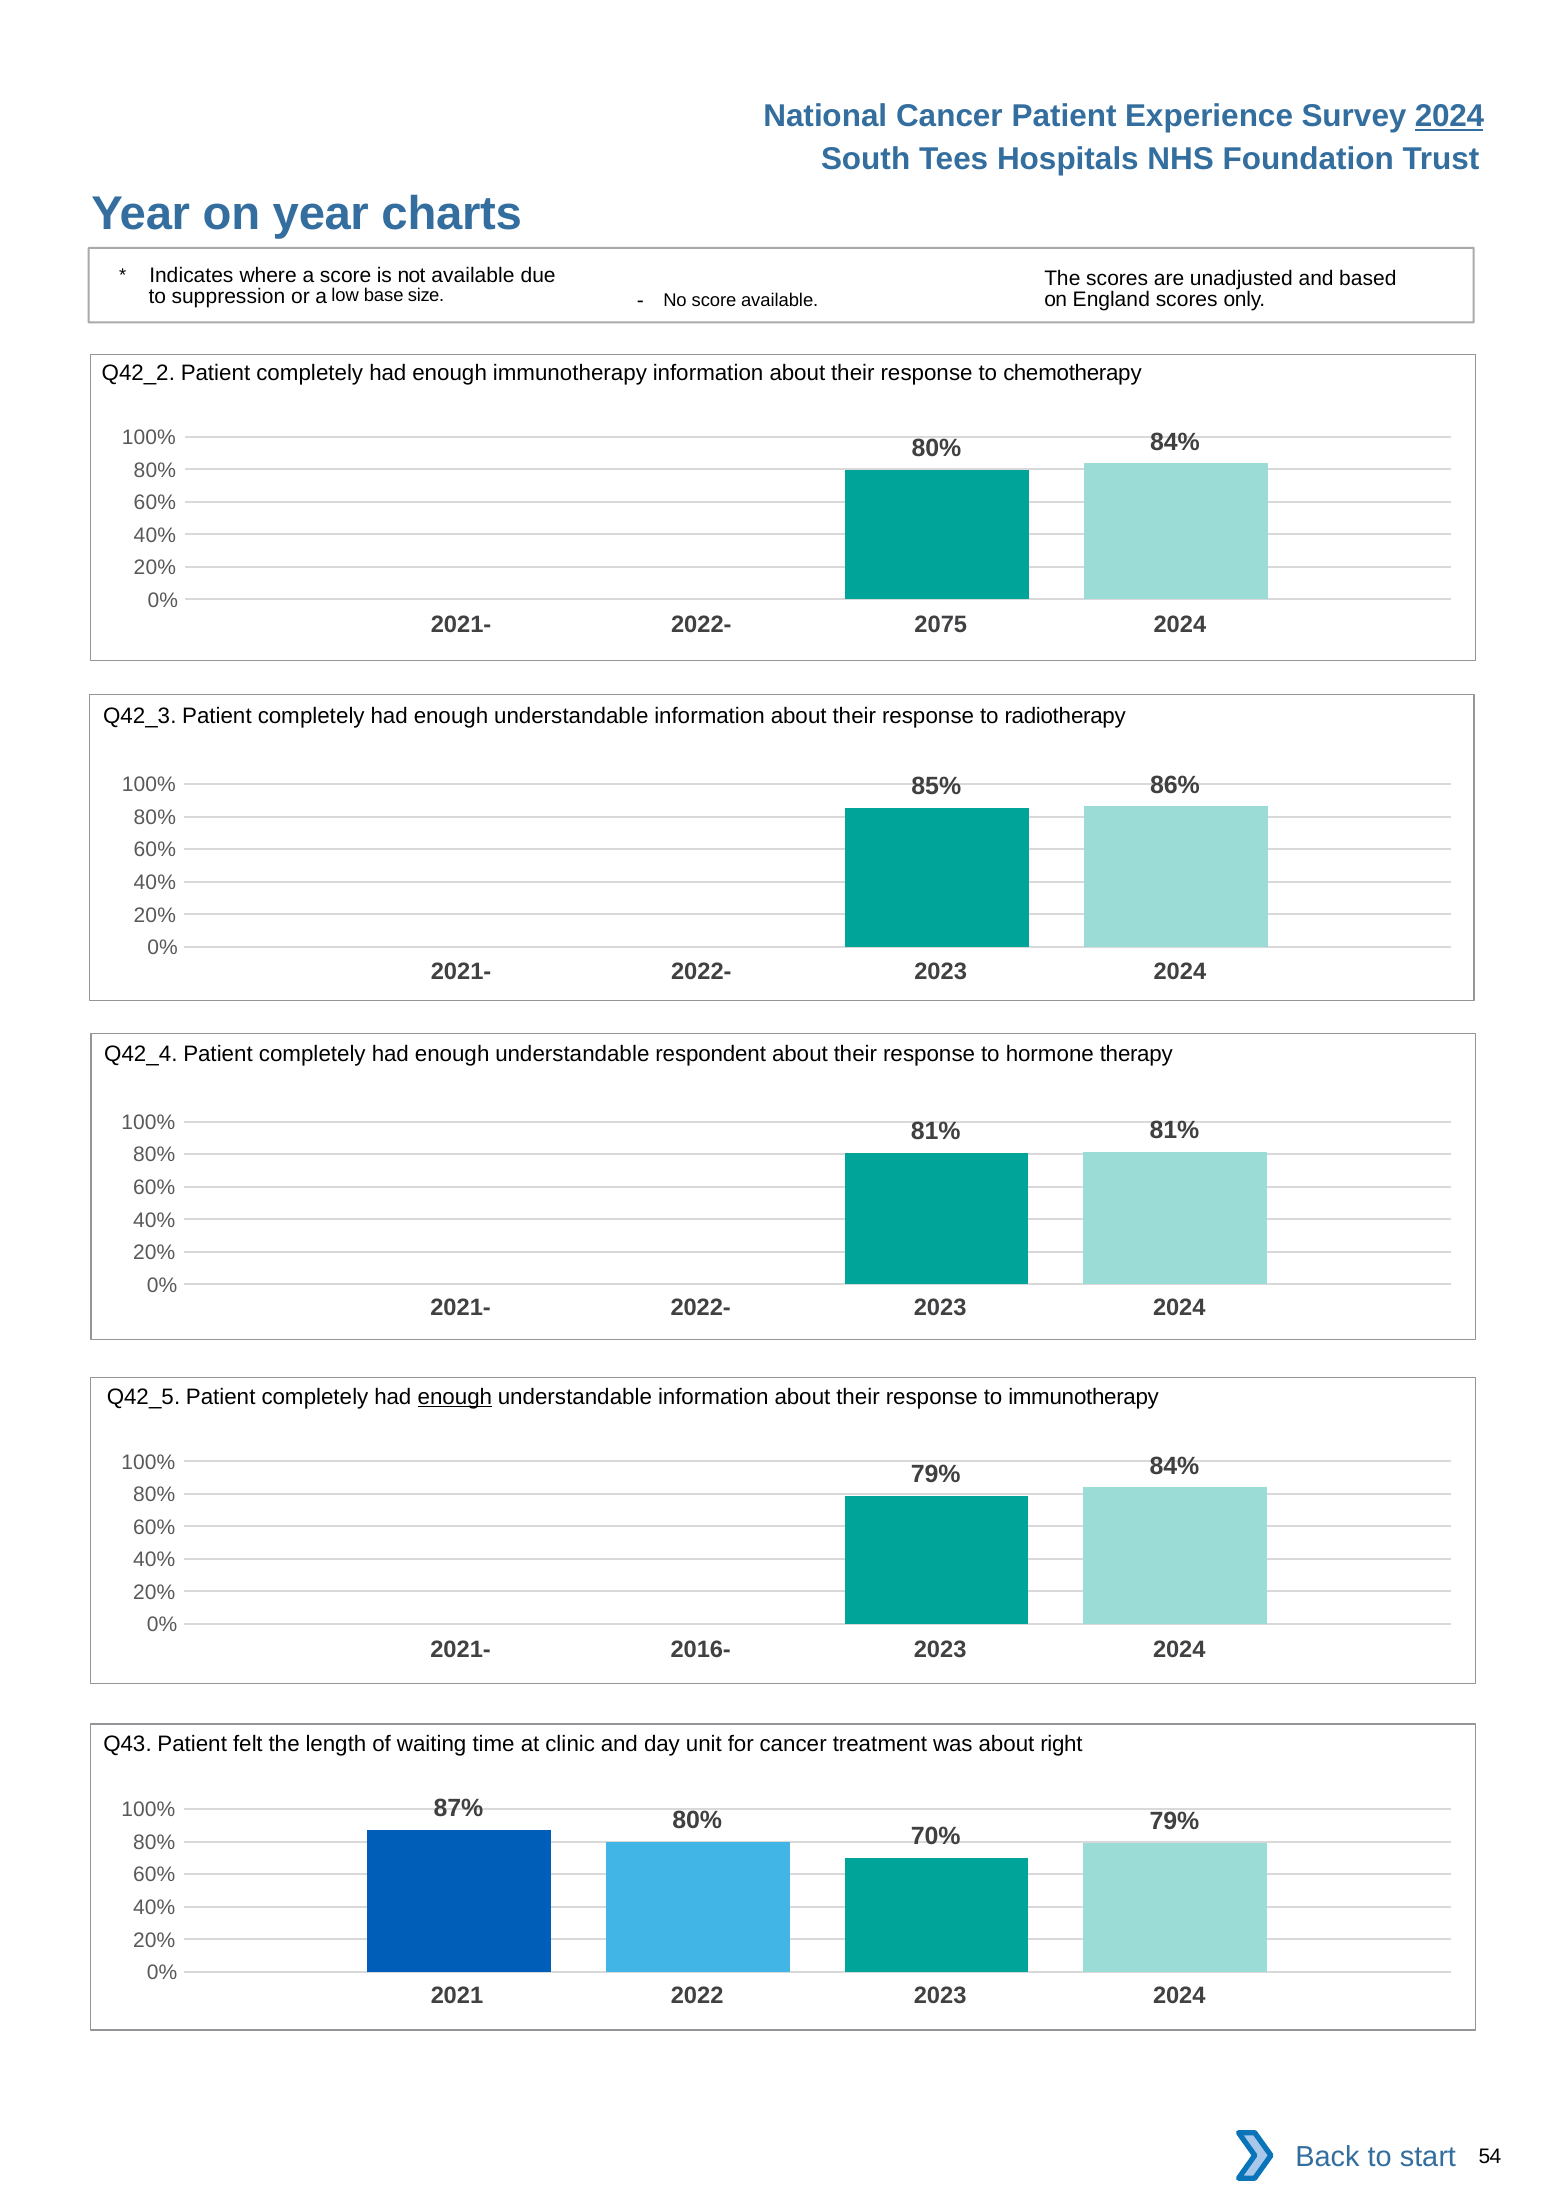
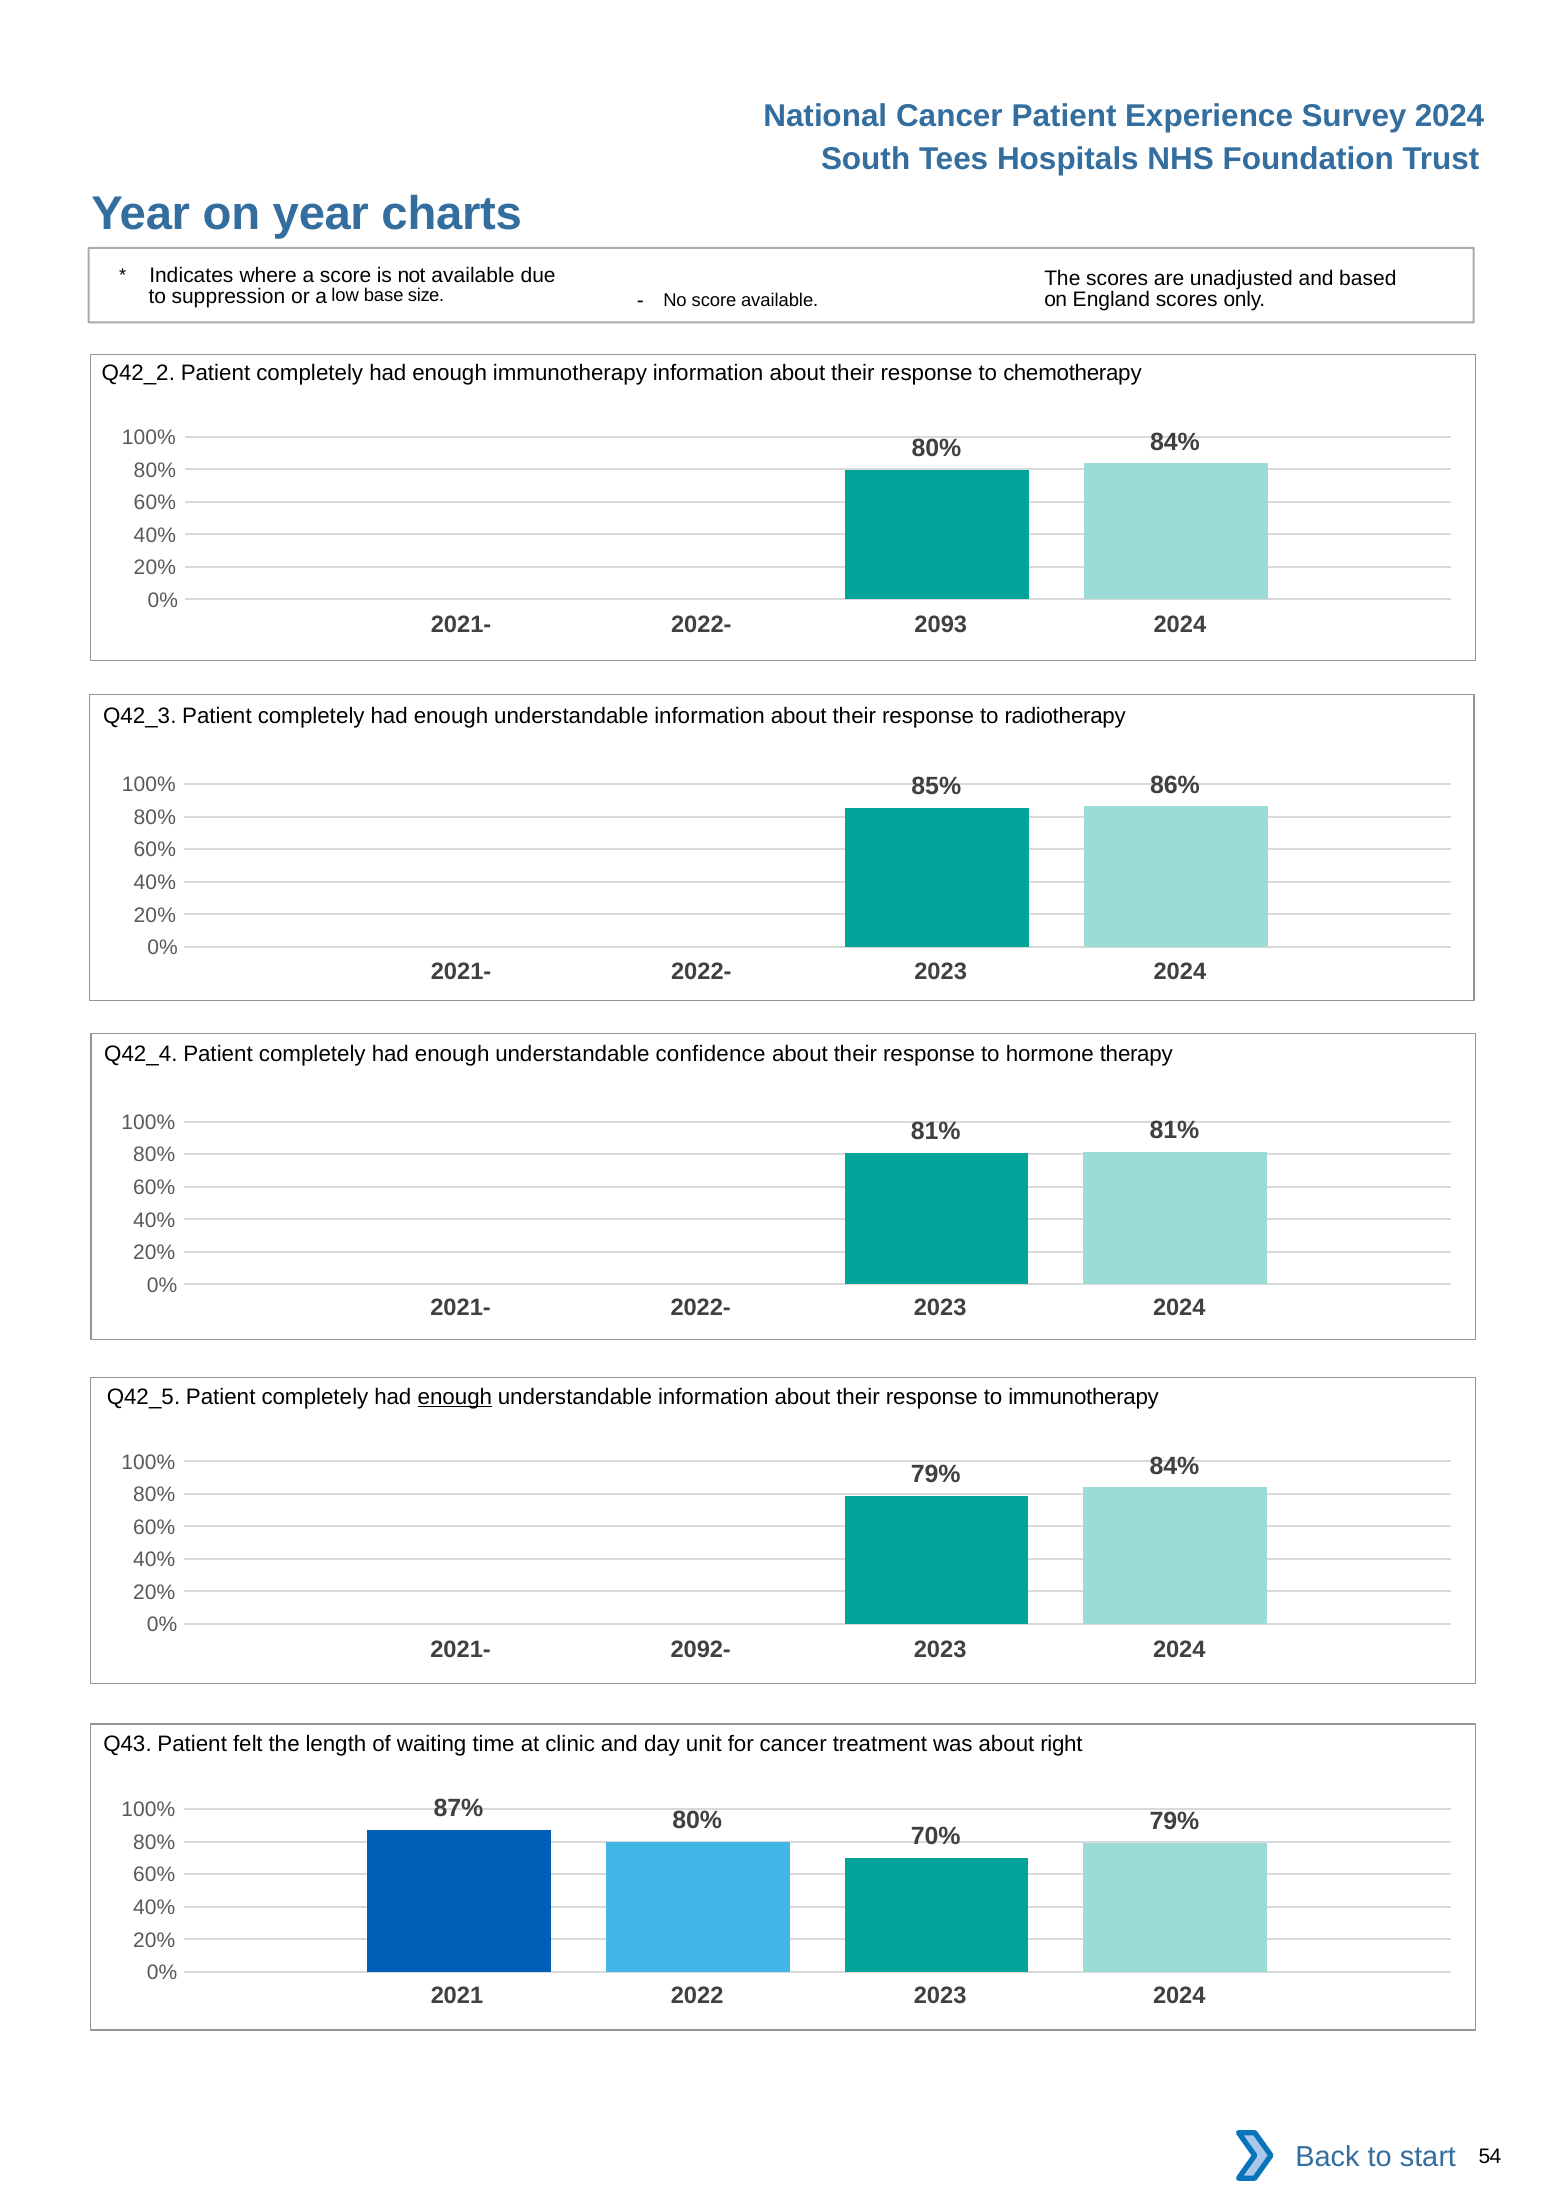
2024 at (1449, 116) underline: present -> none
2075: 2075 -> 2093
respondent: respondent -> confidence
2016-: 2016- -> 2092-
